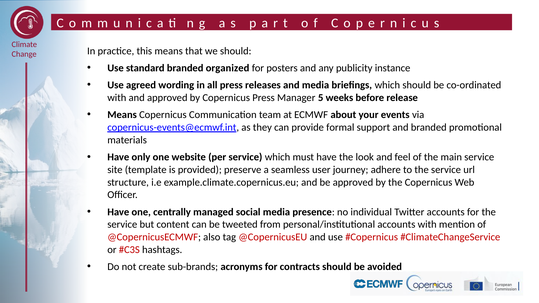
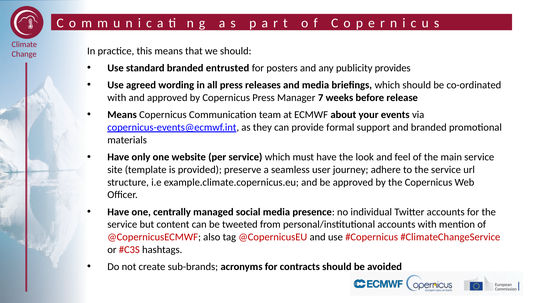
organized: organized -> entrusted
instance: instance -> provides
5: 5 -> 7
